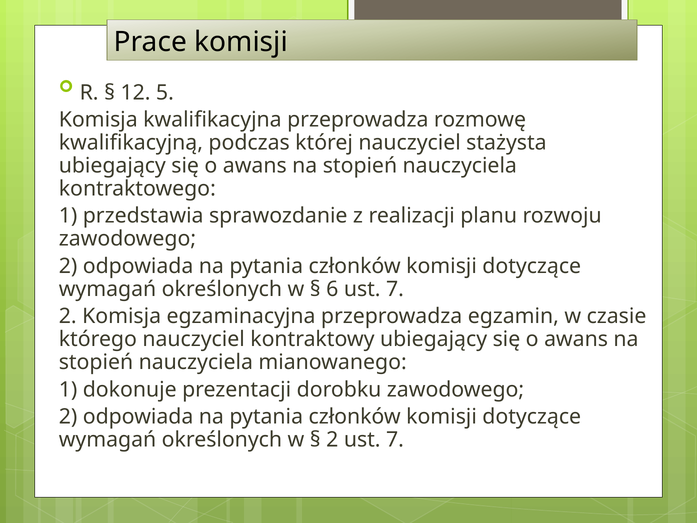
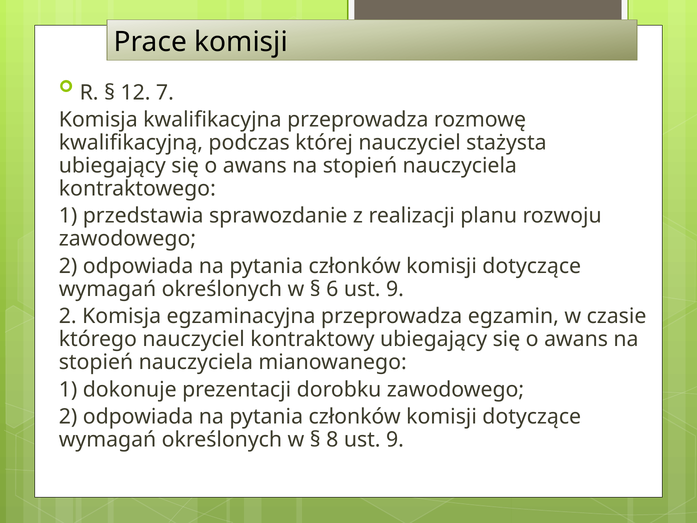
5: 5 -> 7
6 ust 7: 7 -> 9
2 at (332, 439): 2 -> 8
7 at (395, 439): 7 -> 9
